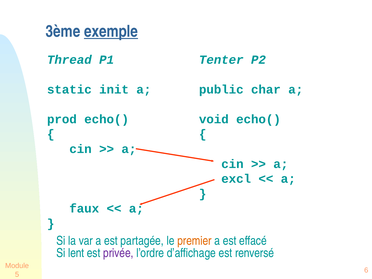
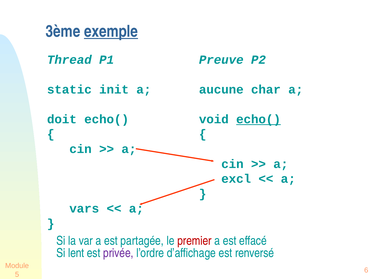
Tenter: Tenter -> Preuve
public: public -> aucune
prod: prod -> doit
echo( at (258, 119) underline: none -> present
faux: faux -> vars
premier colour: orange -> red
